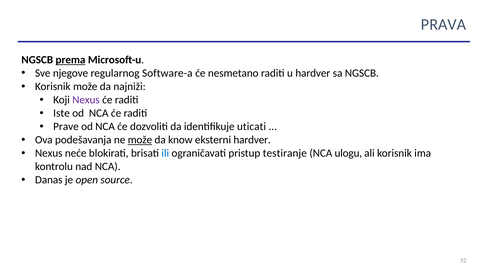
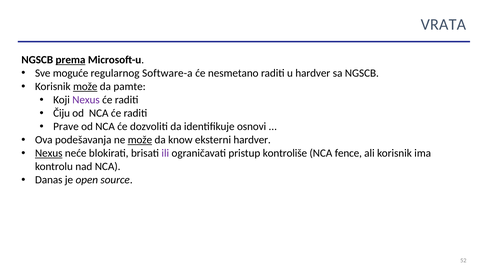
PRAVA: PRAVA -> VRATA
njegove: njegove -> moguće
može at (85, 87) underline: none -> present
najniži: najniži -> pamte
Iste: Iste -> Čiju
uticati: uticati -> osnovi
Nexus at (49, 153) underline: none -> present
ili colour: blue -> purple
testiranje: testiranje -> kontroliše
ulogu: ulogu -> fence
